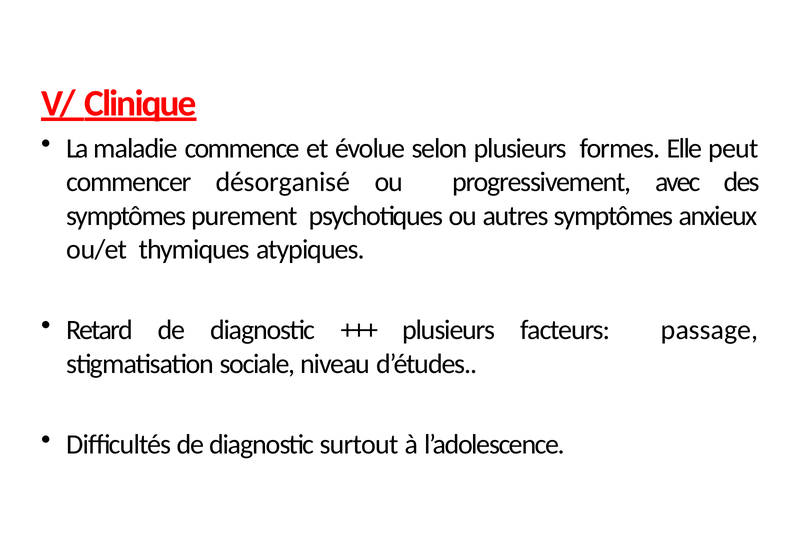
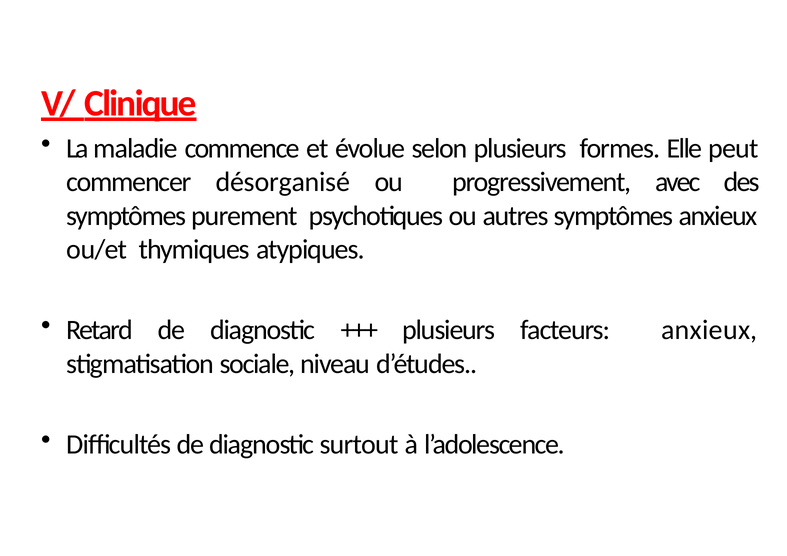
facteurs passage: passage -> anxieux
